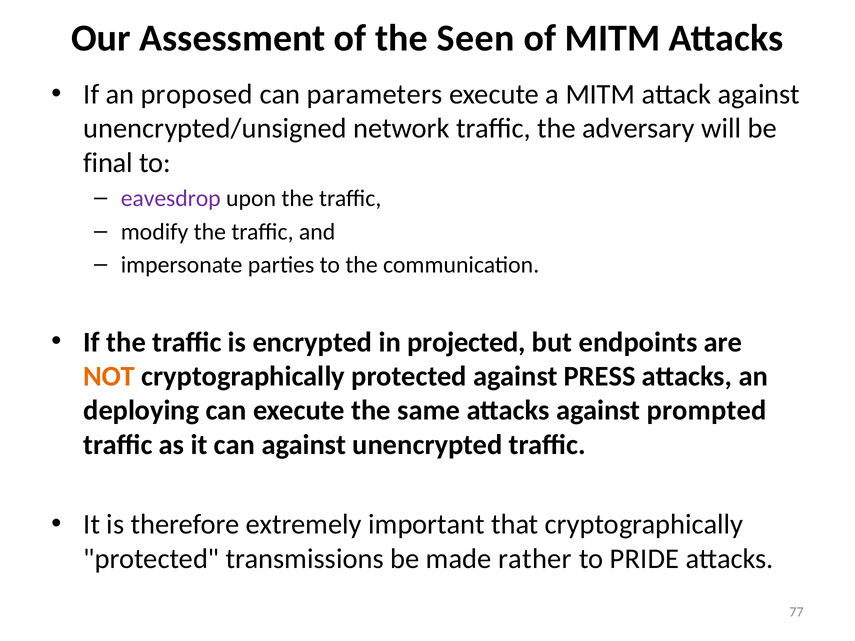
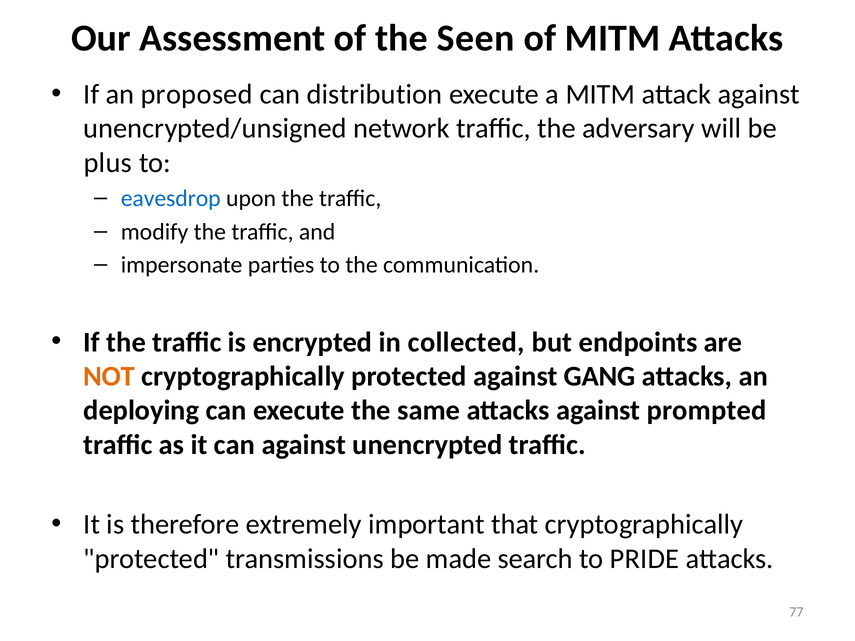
parameters: parameters -> distribution
final: final -> plus
eavesdrop colour: purple -> blue
projected: projected -> collected
PRESS: PRESS -> GANG
rather: rather -> search
